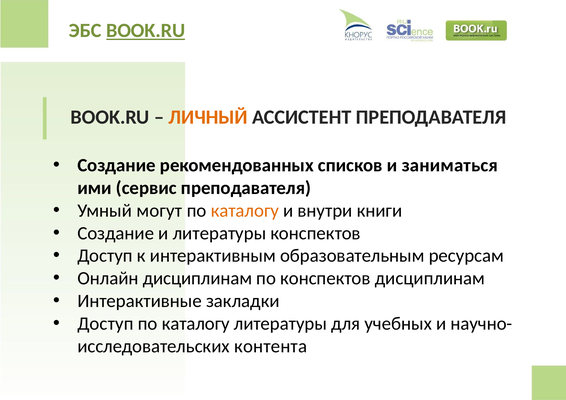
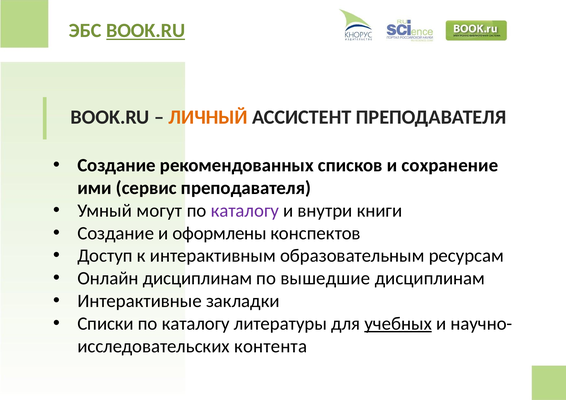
заниматься: заниматься -> сохранение
каталогу at (245, 211) colour: orange -> purple
и литературы: литературы -> оформлены
по конспектов: конспектов -> вышедшие
Доступ at (105, 324): Доступ -> Списки
учебных underline: none -> present
